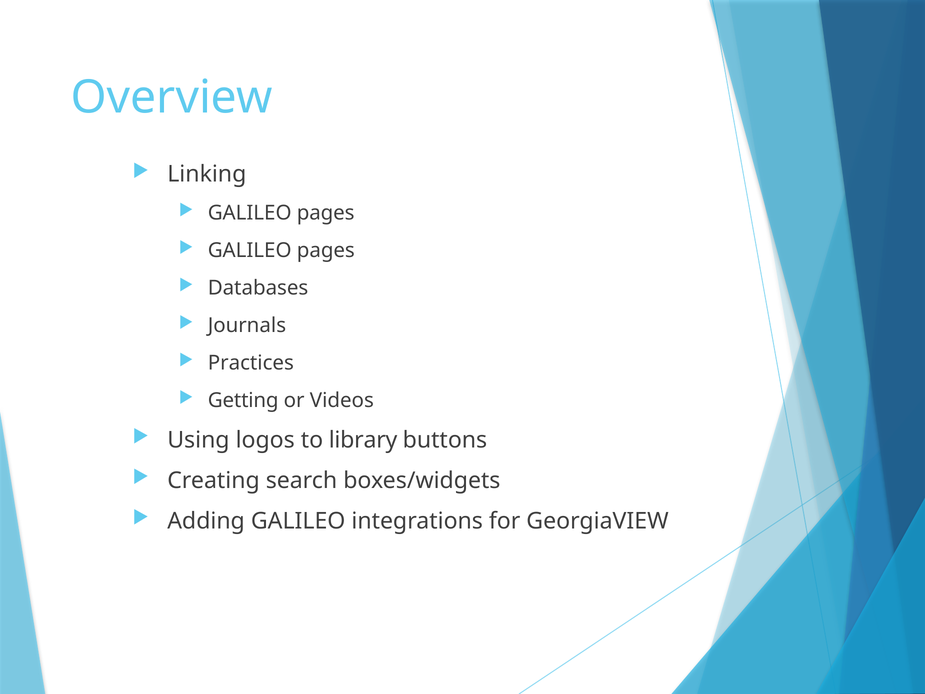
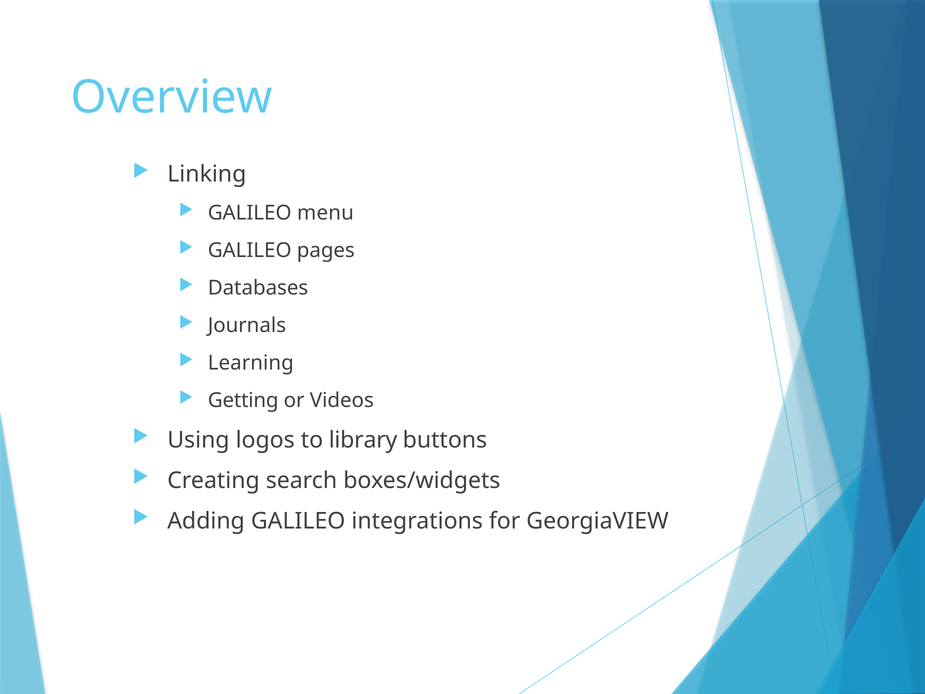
pages at (326, 213): pages -> menu
Practices: Practices -> Learning
